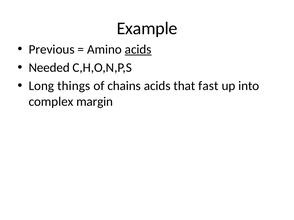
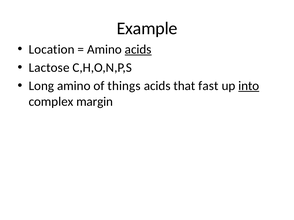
Previous: Previous -> Location
Needed: Needed -> Lactose
Long things: things -> amino
chains: chains -> things
into underline: none -> present
